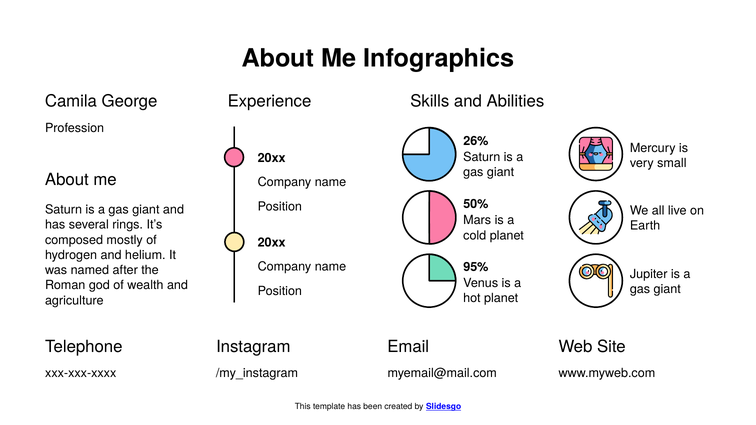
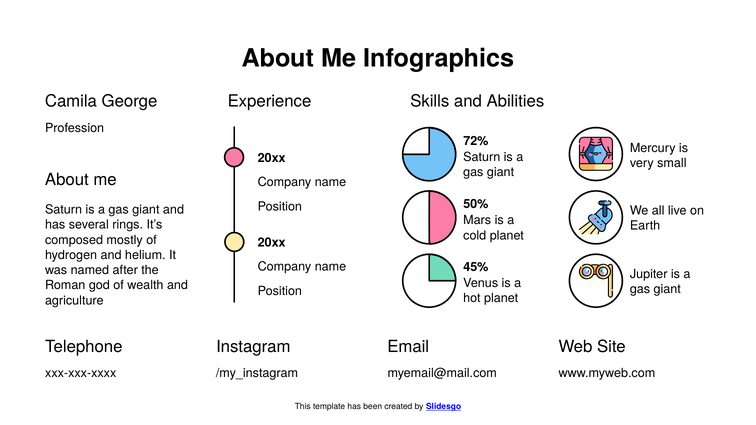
26%: 26% -> 72%
95%: 95% -> 45%
